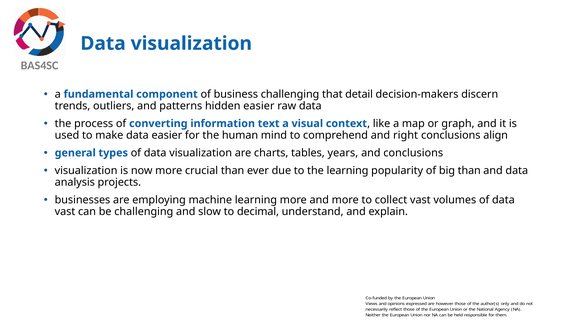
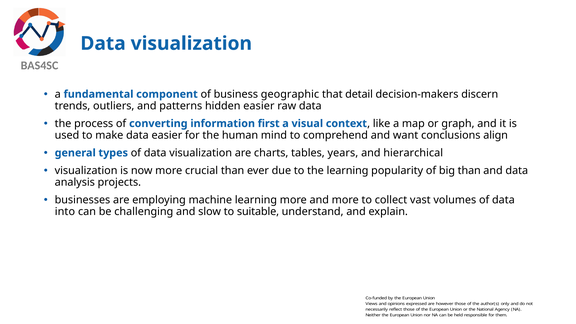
business challenging: challenging -> geographic
text: text -> first
right: right -> want
and conclusions: conclusions -> hierarchical
vast at (65, 212): vast -> into
decimal: decimal -> suitable
